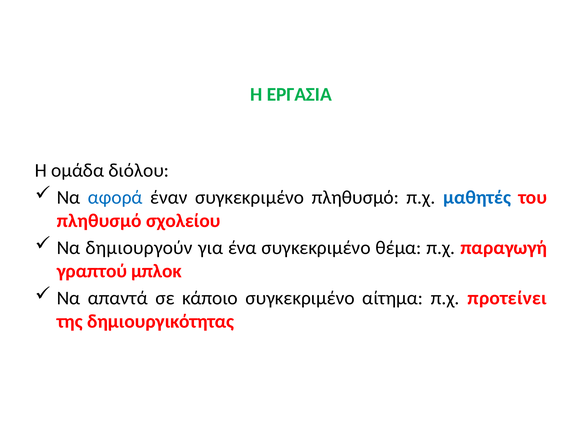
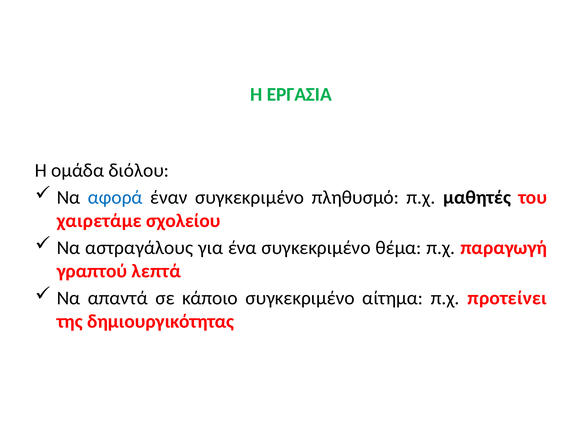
μαθητές colour: blue -> black
πληθυσμό at (99, 221): πληθυσμό -> χαιρετάμε
δημιουργούν: δημιουργούν -> αστραγάλους
μπλοκ: μπλοκ -> λεπτά
